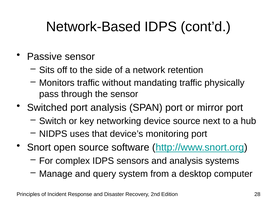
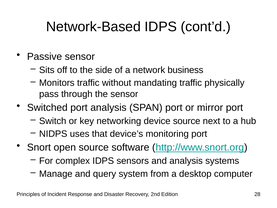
retention: retention -> business
